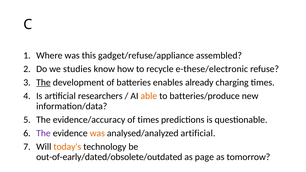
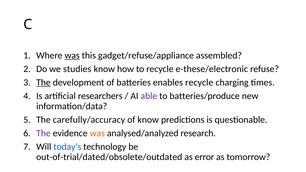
was at (72, 55) underline: none -> present
enables already: already -> recycle
able colour: orange -> purple
evidence/accuracy: evidence/accuracy -> carefully/accuracy
of times: times -> know
analysed/analyzed artificial: artificial -> research
today's colour: orange -> blue
out-of-early/dated/obsolete/outdated: out-of-early/dated/obsolete/outdated -> out-of-trial/dated/obsolete/outdated
page: page -> error
